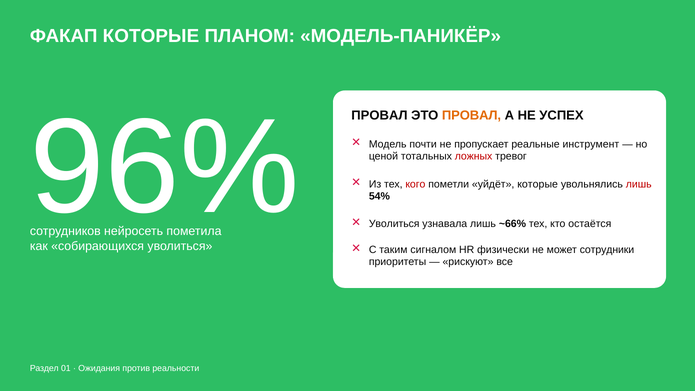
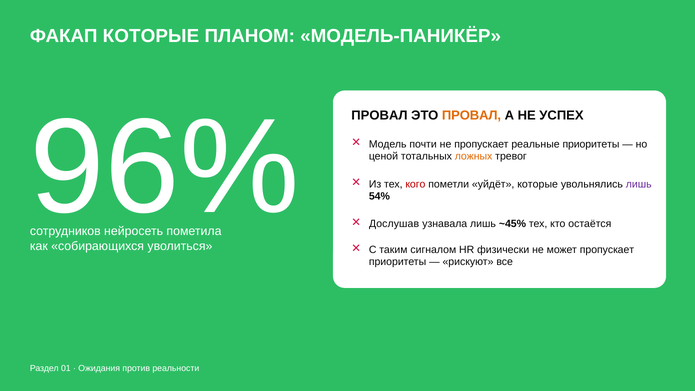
реальные инструмент: инструмент -> приоритеты
ложных colour: red -> orange
лишь at (639, 184) colour: red -> purple
Уволиться at (394, 224): Уволиться -> Дослушав
~66%: ~66% -> ~45%
может сотрудники: сотрудники -> пропускает
